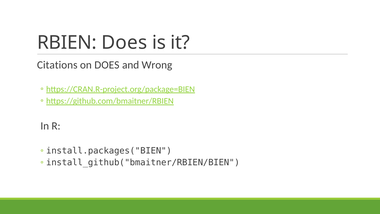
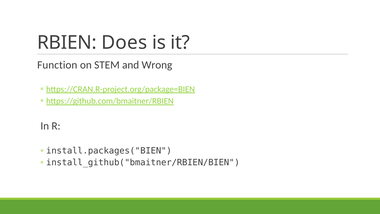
Citations: Citations -> Function
on DOES: DOES -> STEM
